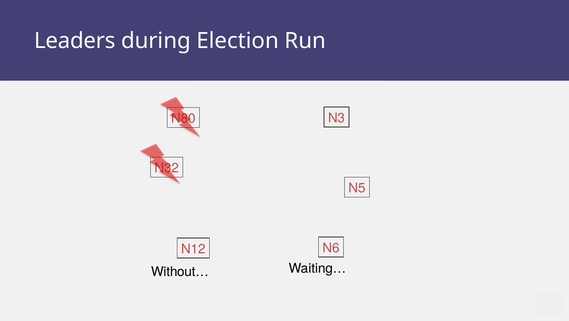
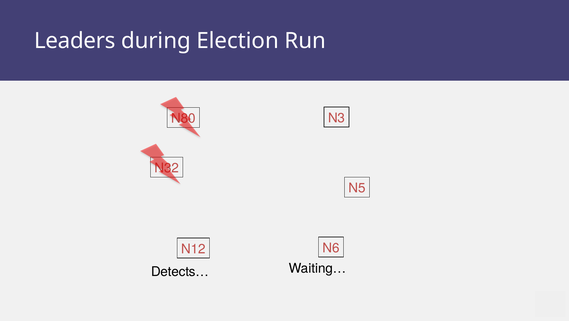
Without…: Without… -> Detects…
